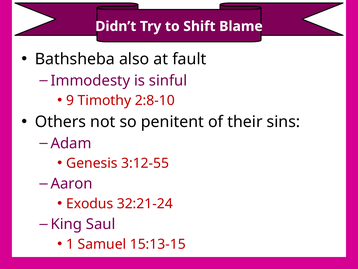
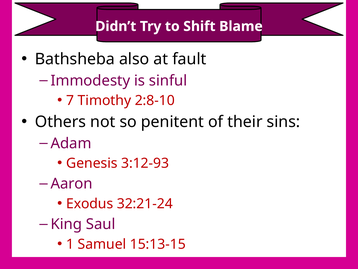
9: 9 -> 7
3:12-55: 3:12-55 -> 3:12-93
